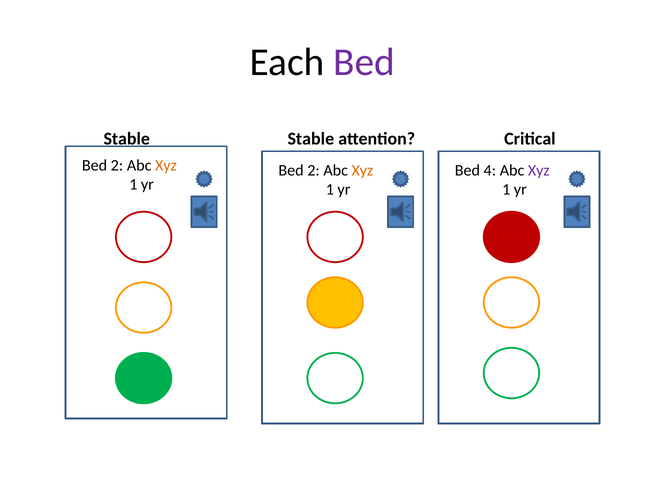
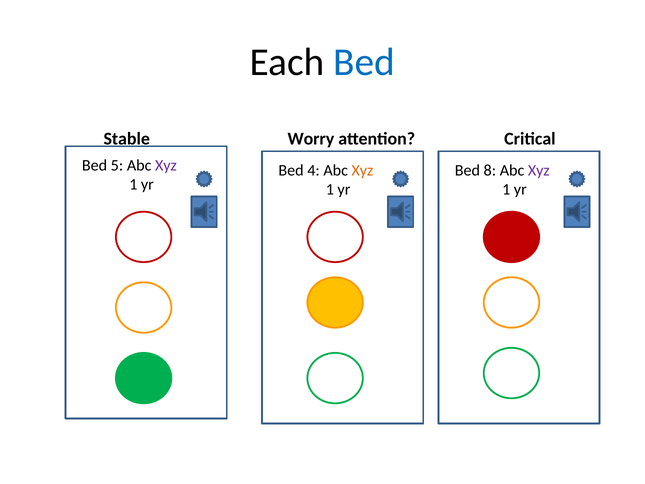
Bed at (364, 62) colour: purple -> blue
Stable at (311, 139): Stable -> Worry
2 at (117, 165): 2 -> 5
Xyz at (166, 165) colour: orange -> purple
2 at (313, 170): 2 -> 4
4: 4 -> 8
